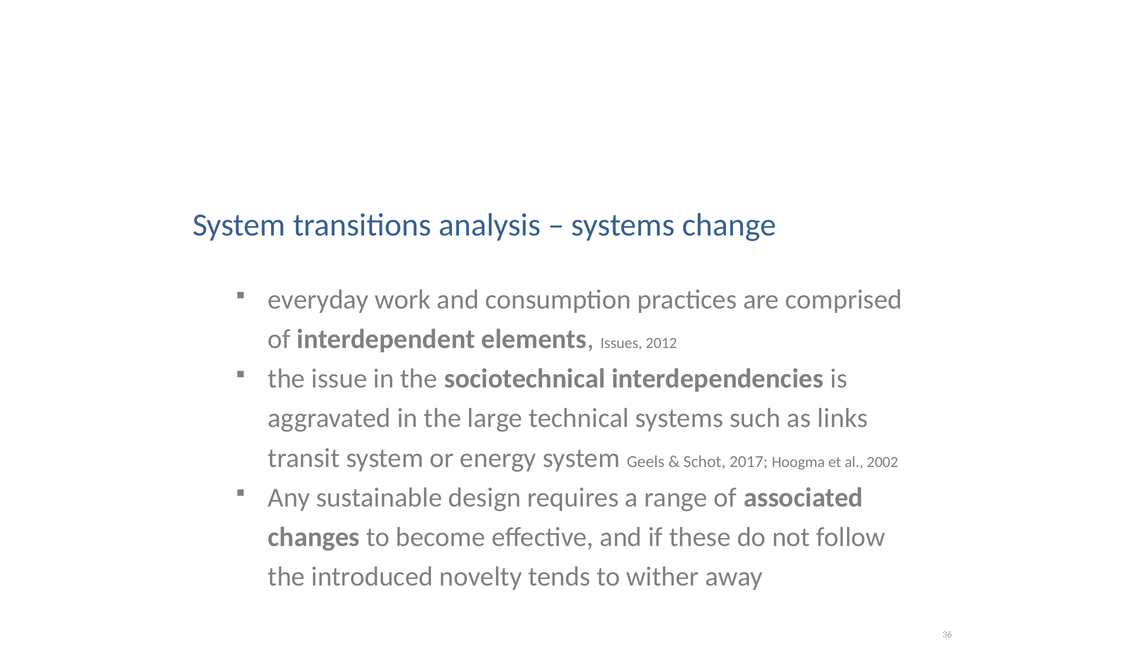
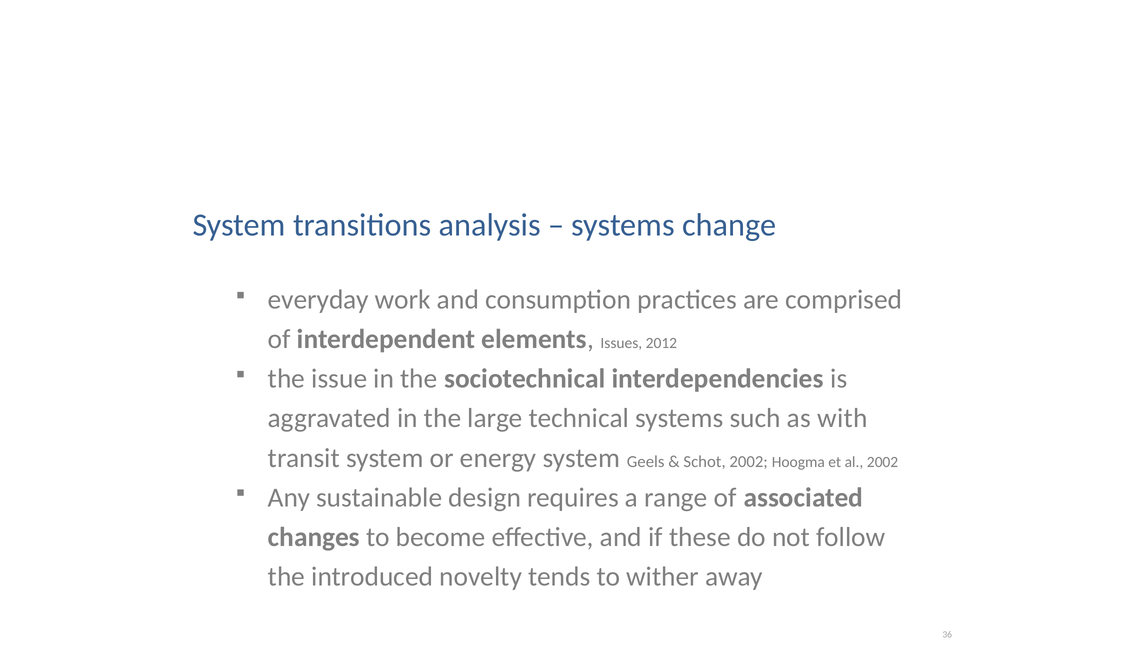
links: links -> with
Schot 2017: 2017 -> 2002
